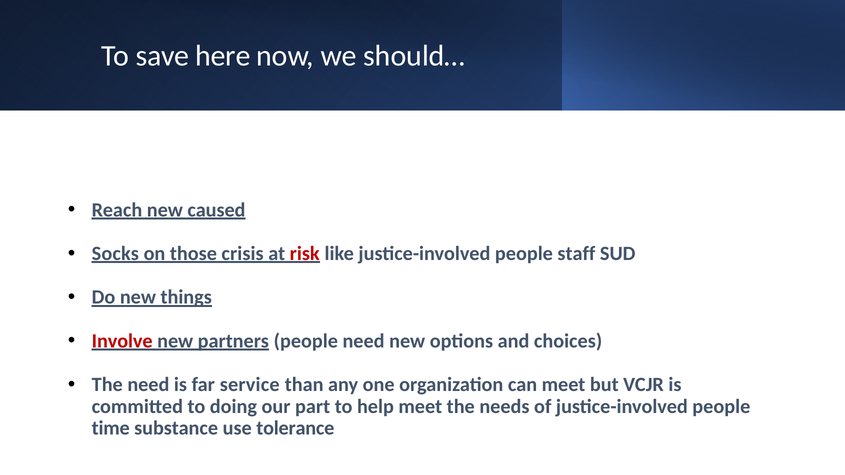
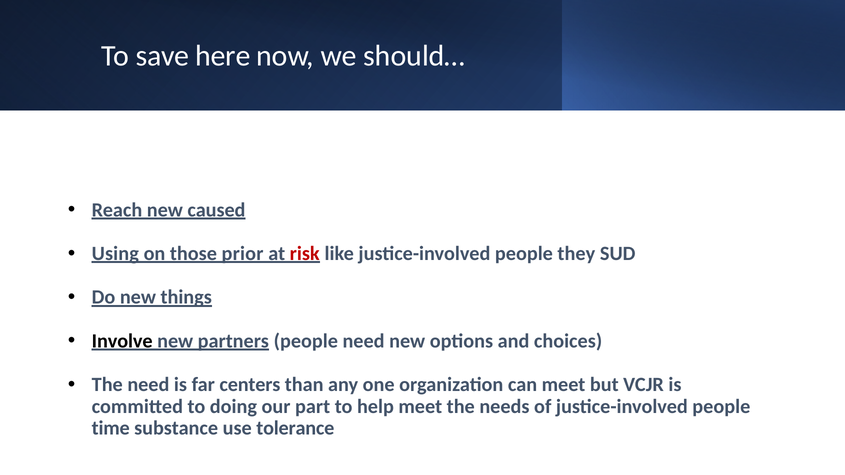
Socks: Socks -> Using
crisis: crisis -> prior
staff: staff -> they
Involve colour: red -> black
service: service -> centers
